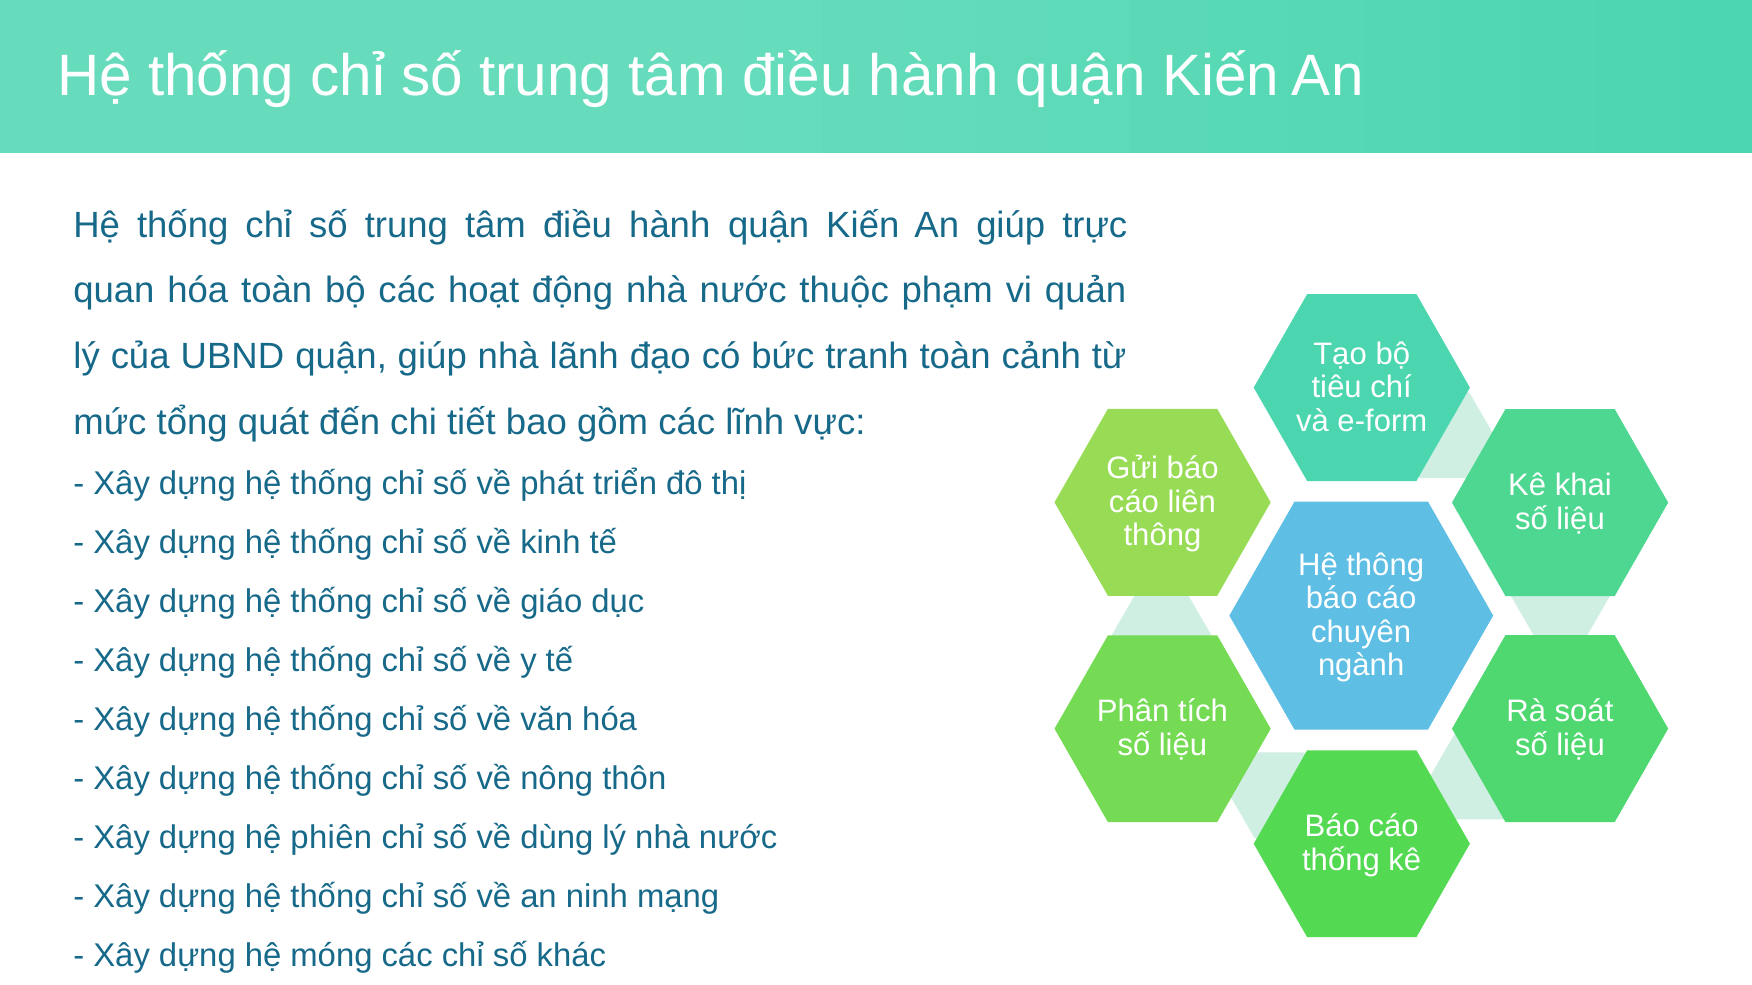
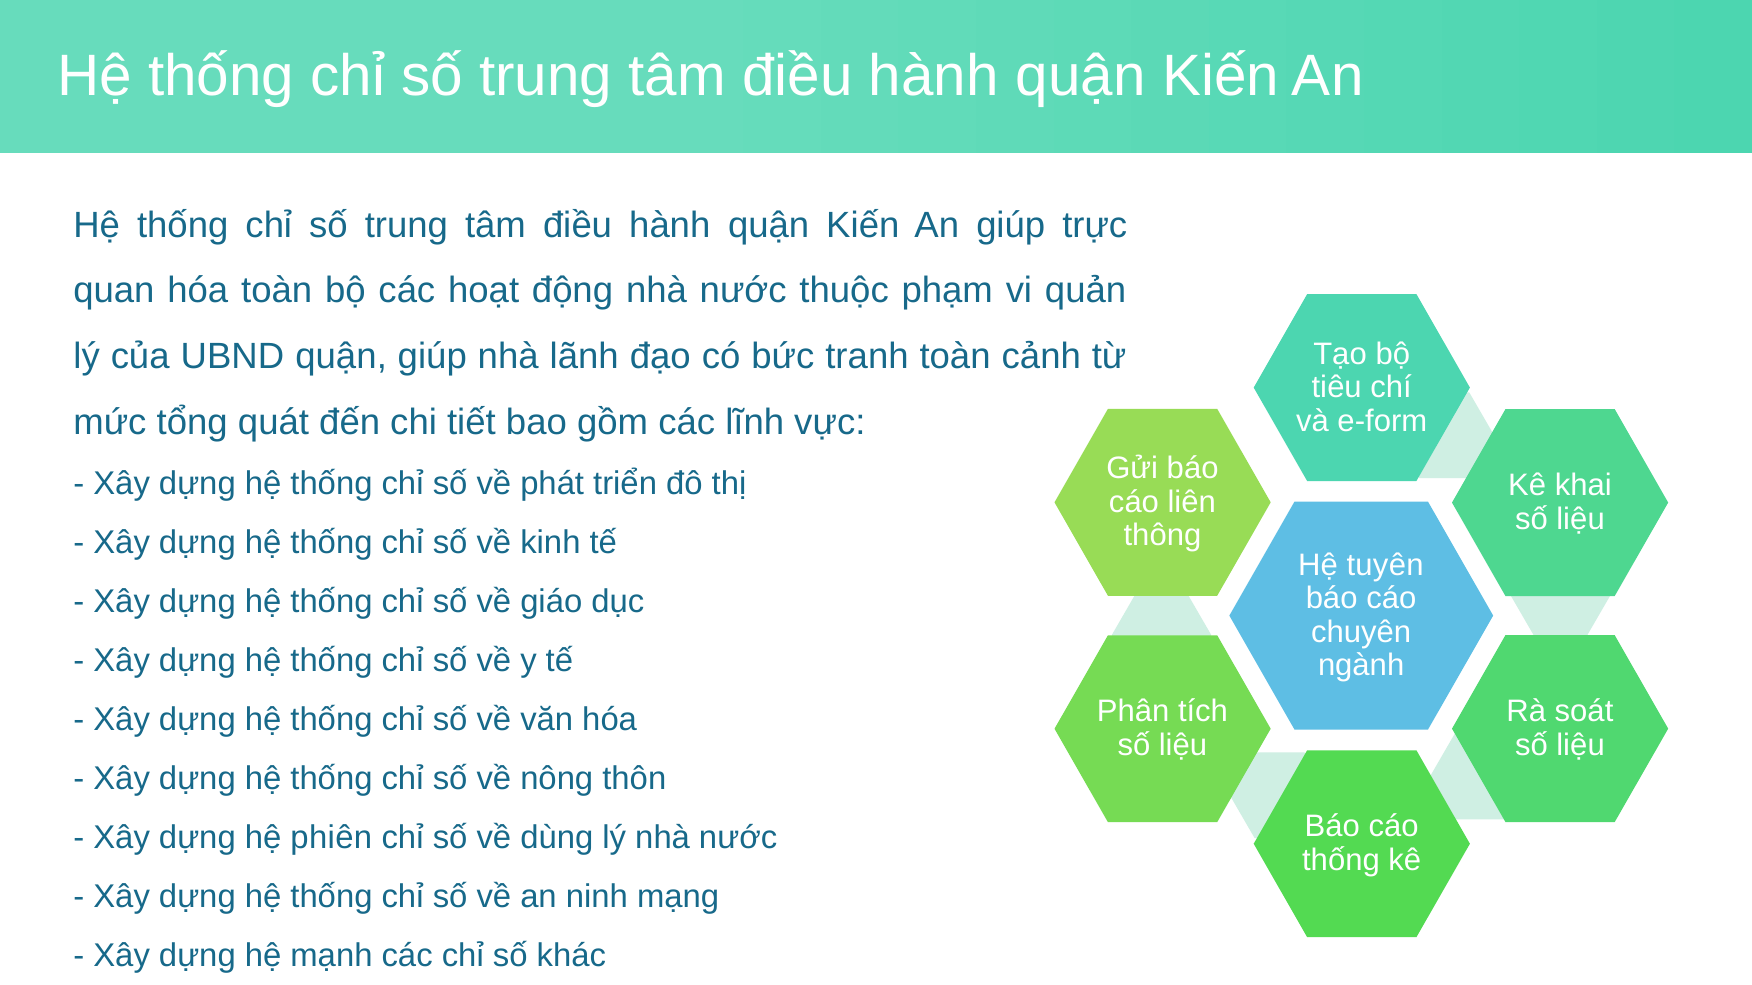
Hệ thông: thông -> tuyên
móng: móng -> mạnh
